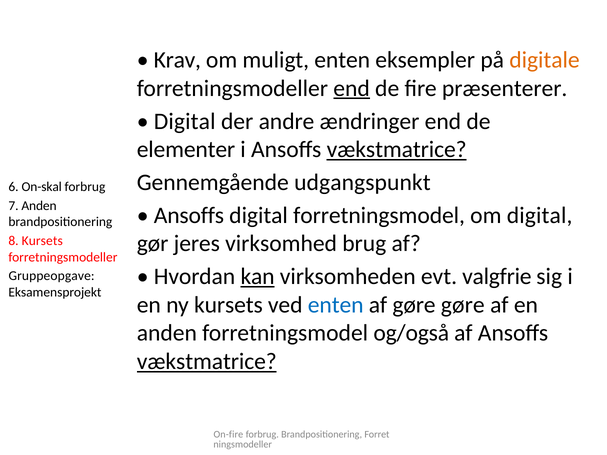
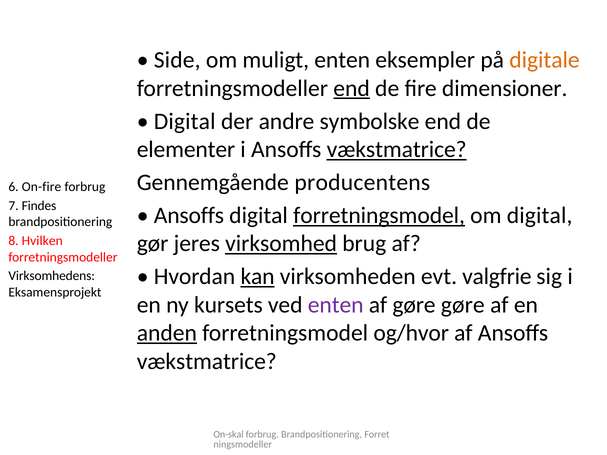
Krav: Krav -> Side
præsenterer: præsenterer -> dimensioner
ændringer: ændringer -> symbolske
udgangspunkt: udgangspunkt -> producentens
On-skal: On-skal -> On-fire
7 Anden: Anden -> Findes
forretningsmodel at (379, 216) underline: none -> present
virksomhed underline: none -> present
8 Kursets: Kursets -> Hvilken
Gruppeopgave: Gruppeopgave -> Virksomhedens
enten at (336, 305) colour: blue -> purple
anden at (167, 333) underline: none -> present
og/også: og/også -> og/hvor
vækstmatrice at (207, 362) underline: present -> none
On-fire: On-fire -> On-skal
